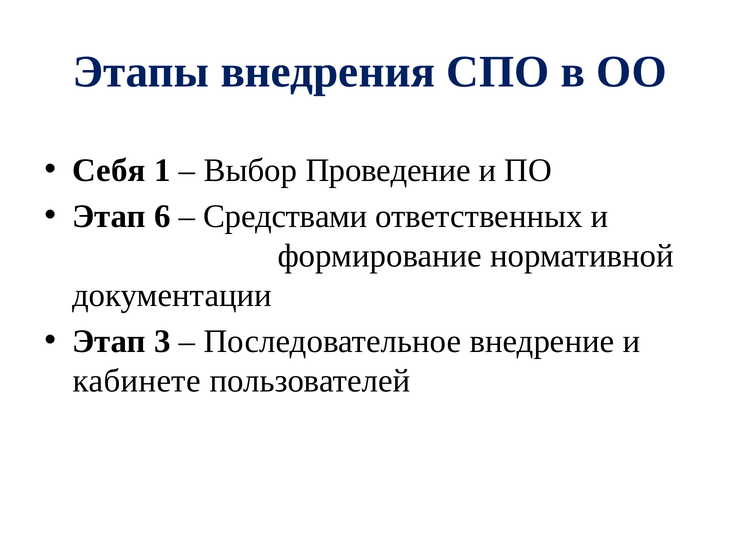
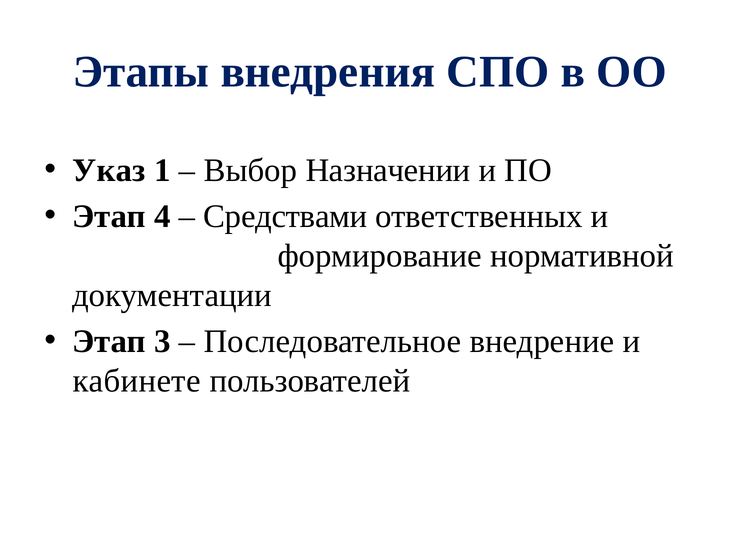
Себя: Себя -> Указ
Проведение: Проведение -> Назначении
6: 6 -> 4
